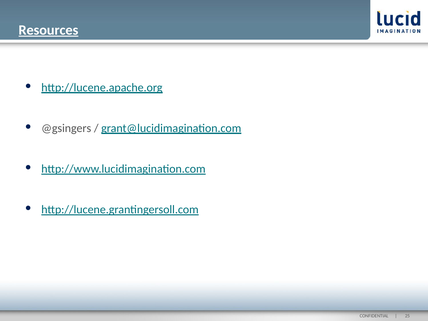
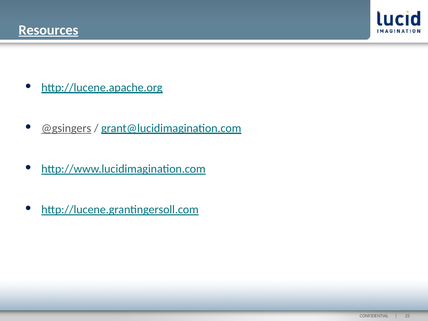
@gsingers underline: none -> present
